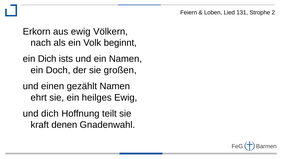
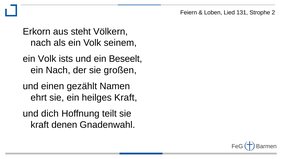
aus ewig: ewig -> steht
beginnt: beginnt -> seinem
Dich at (47, 59): Dich -> Volk
ein Namen: Namen -> Beseelt
ein Doch: Doch -> Nach
heilges Ewig: Ewig -> Kraft
